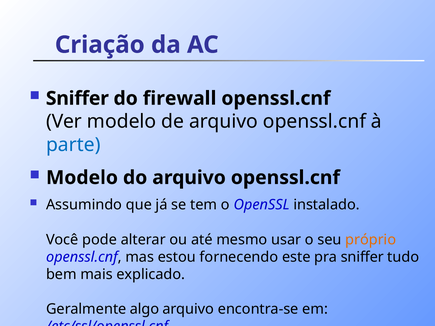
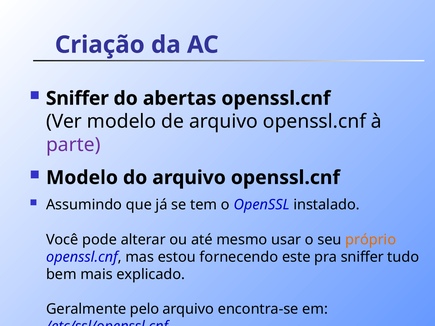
firewall: firewall -> abertas
parte colour: blue -> purple
algo: algo -> pelo
